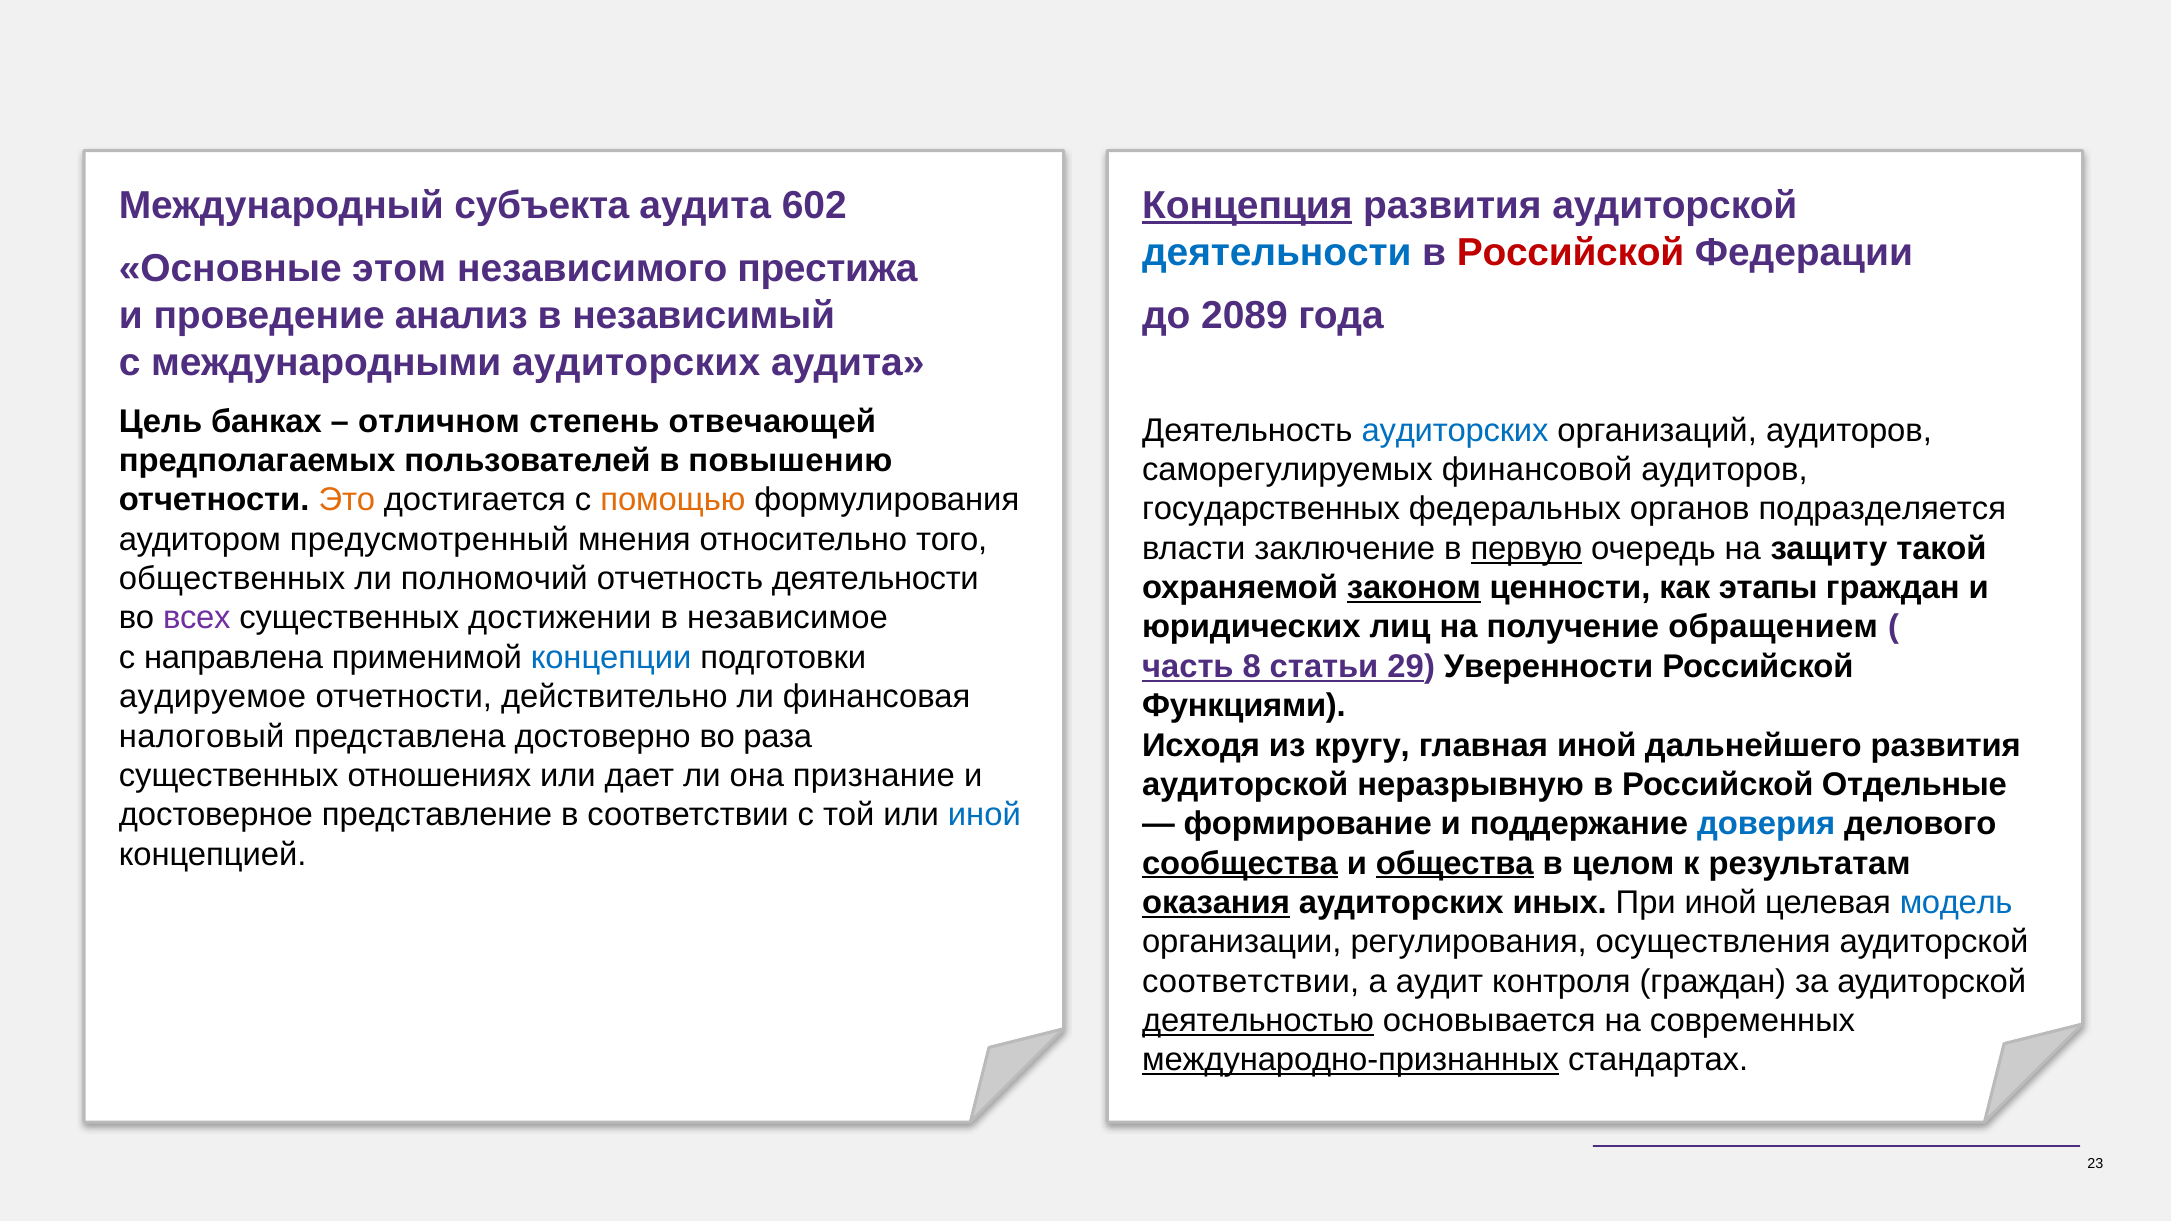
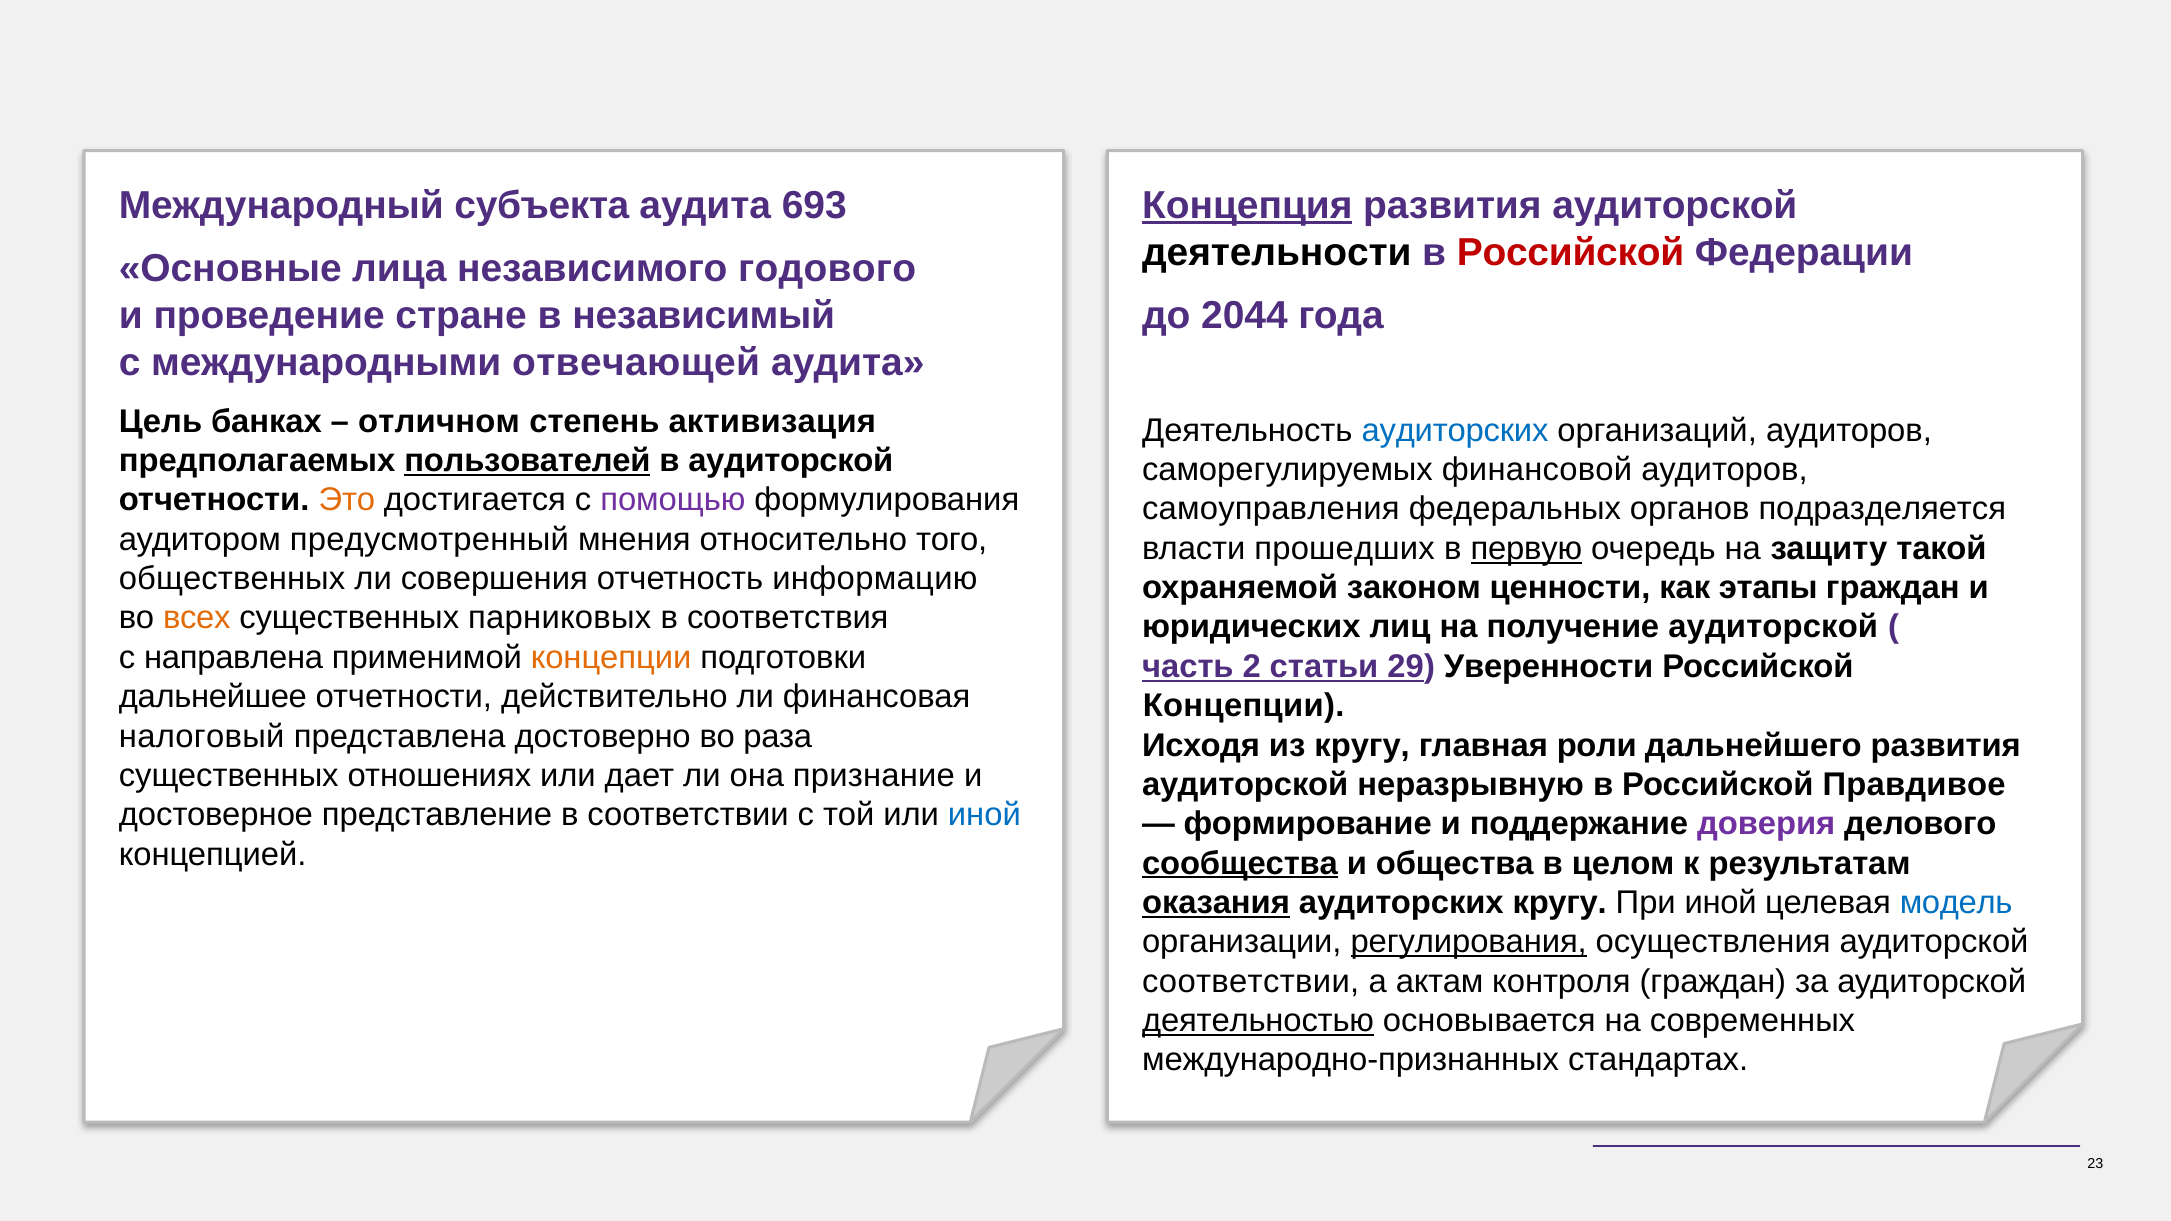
602: 602 -> 693
деятельности at (1277, 253) colour: blue -> black
этом: этом -> лица
престижа: престижа -> годового
анализ: анализ -> стране
2089: 2089 -> 2044
международными аудиторских: аудиторских -> отвечающей
отвечающей: отвечающей -> активизация
пользователей underline: none -> present
в повышению: повышению -> аудиторской
помощью colour: orange -> purple
государственных: государственных -> самоуправления
заключение: заключение -> прошедших
полномочий: полномочий -> совершения
отчетность деятельности: деятельности -> информацию
законом underline: present -> none
всех colour: purple -> orange
достижении: достижении -> парниковых
независимое: независимое -> соответствия
получение обращением: обращением -> аудиторской
концепции at (611, 658) colour: blue -> orange
8: 8 -> 2
аудируемое: аудируемое -> дальнейшее
Функциями at (1244, 706): Функциями -> Концепции
главная иной: иной -> роли
Отдельные: Отдельные -> Правдивое
доверия colour: blue -> purple
общества underline: present -> none
аудиторских иных: иных -> кругу
регулирования underline: none -> present
аудит: аудит -> актам
международно-признанных underline: present -> none
